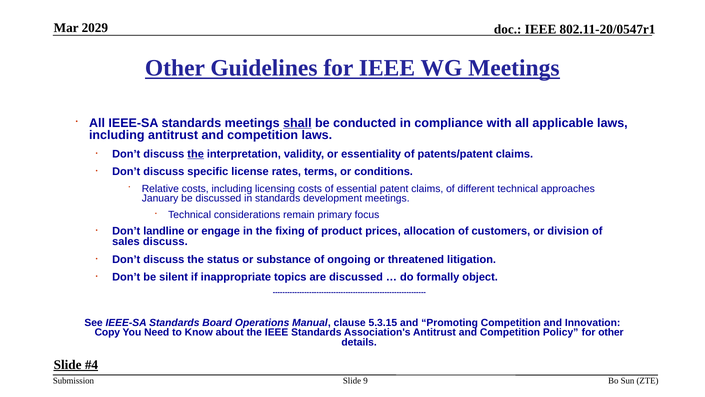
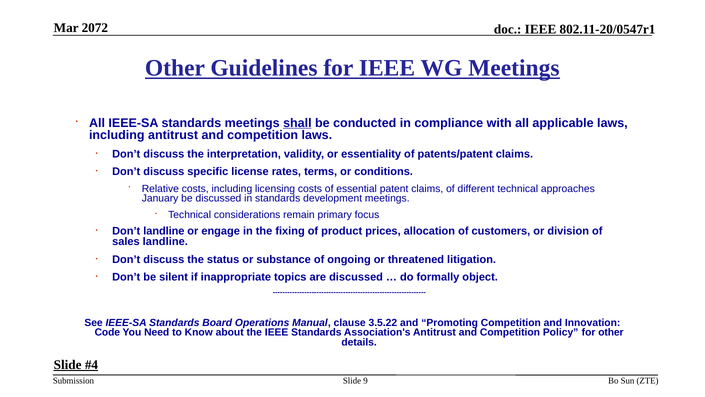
2029: 2029 -> 2072
the at (196, 154) underline: present -> none
sales discuss: discuss -> landline
5.3.15: 5.3.15 -> 3.5.22
Copy: Copy -> Code
